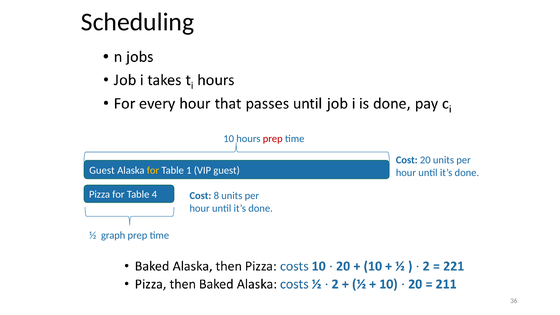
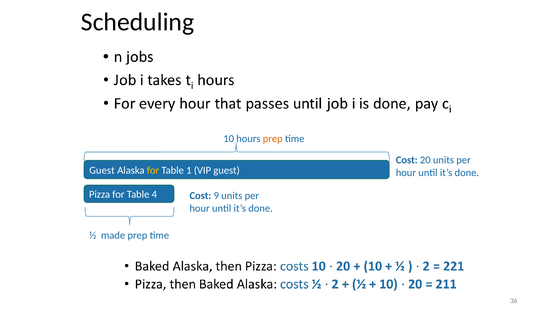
prep at (273, 139) colour: red -> orange
8: 8 -> 9
graph: graph -> made
